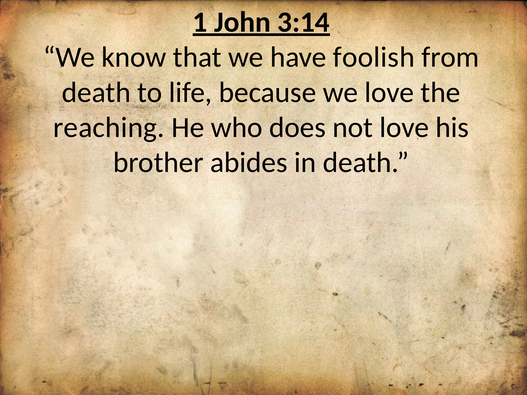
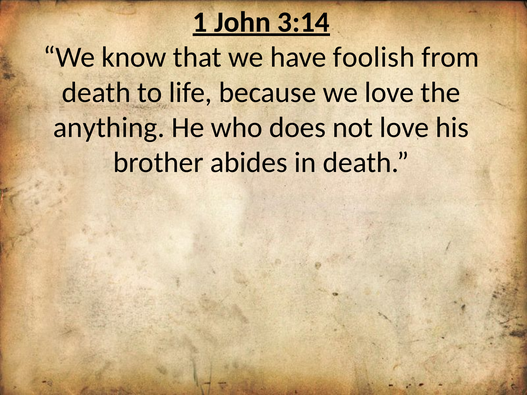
reaching: reaching -> anything
